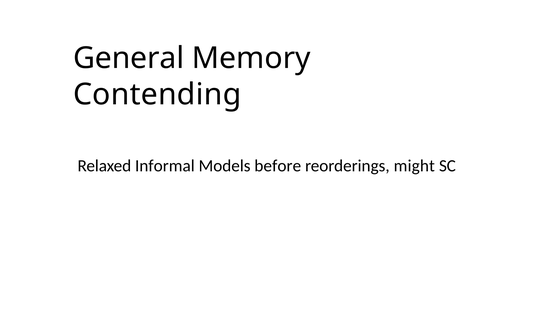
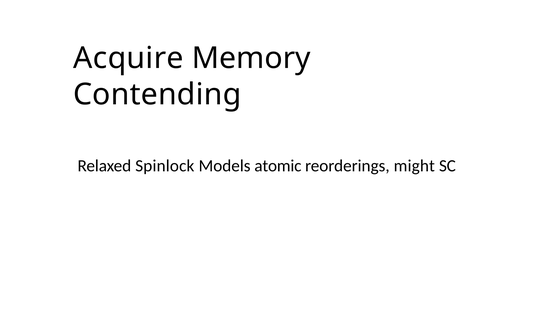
General: General -> Acquire
Informal: Informal -> Spinlock
before: before -> atomic
